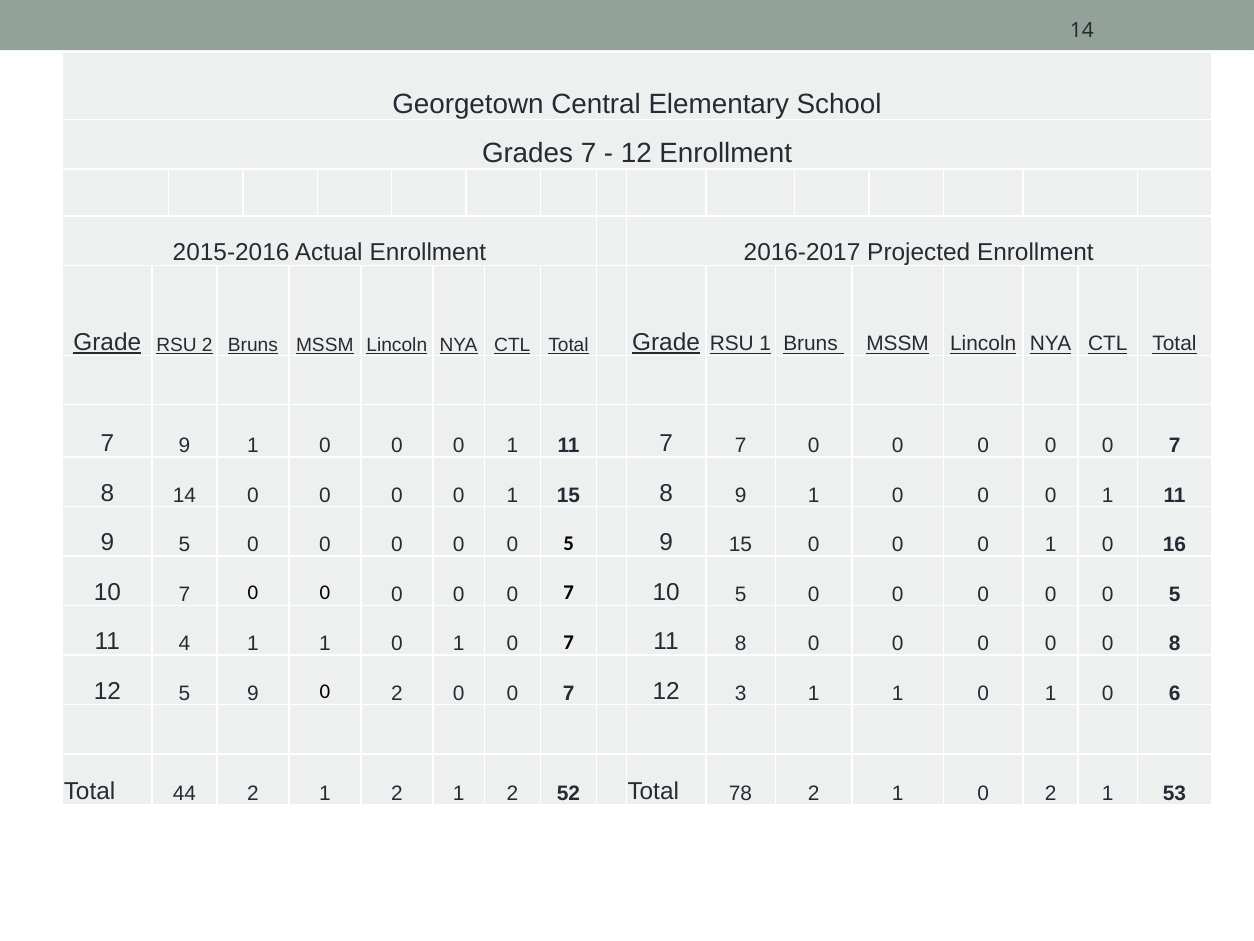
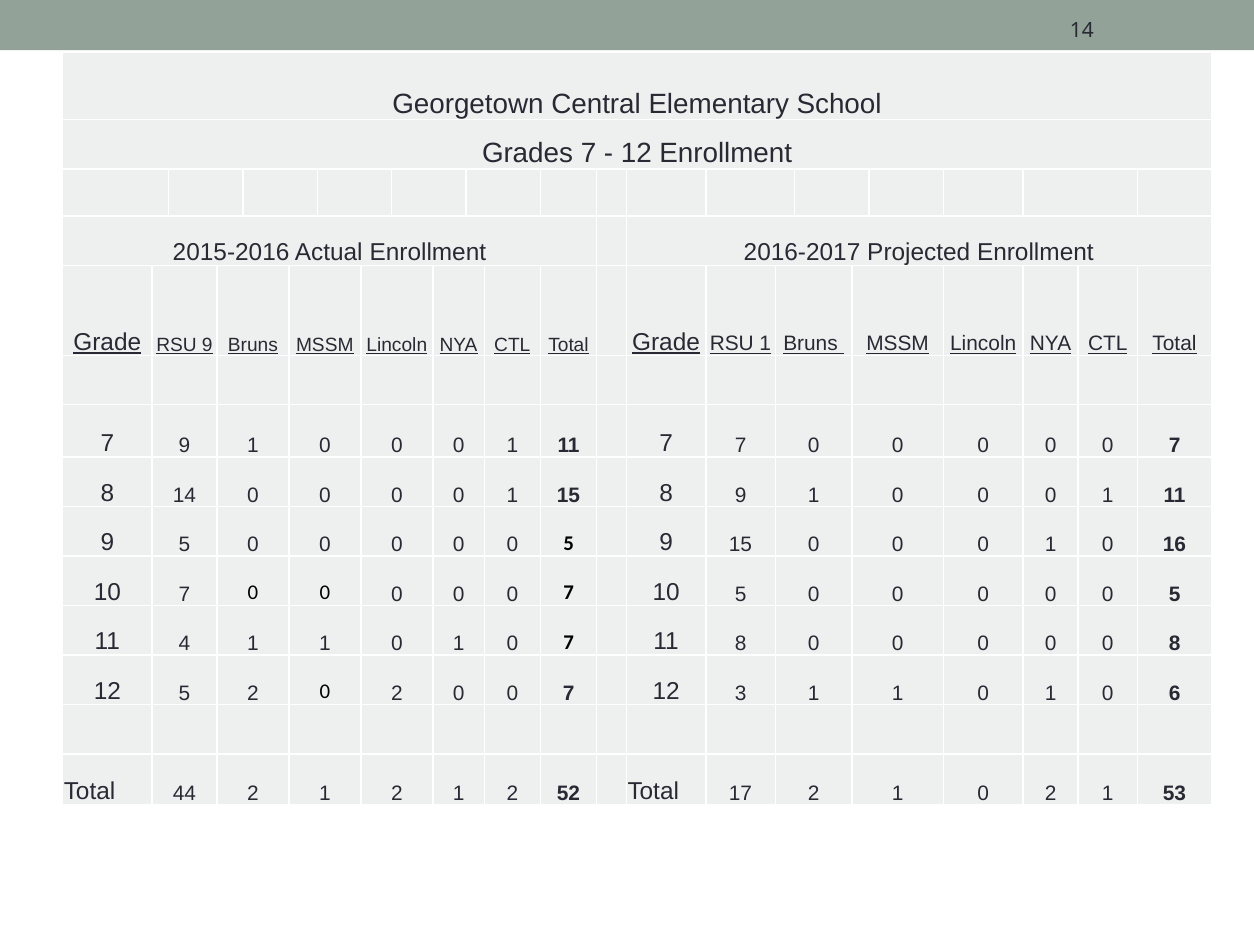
RSU 2: 2 -> 9
12 5 9: 9 -> 2
78: 78 -> 17
